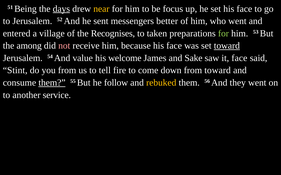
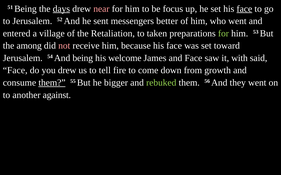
near colour: yellow -> pink
face at (244, 9) underline: none -> present
Recognises: Recognises -> Retaliation
toward at (227, 46) underline: present -> none
And value: value -> being
and Sake: Sake -> Face
it face: face -> with
Stint at (15, 71): Stint -> Face
you from: from -> drew
from toward: toward -> growth
follow: follow -> bigger
rebuked colour: yellow -> light green
service: service -> against
